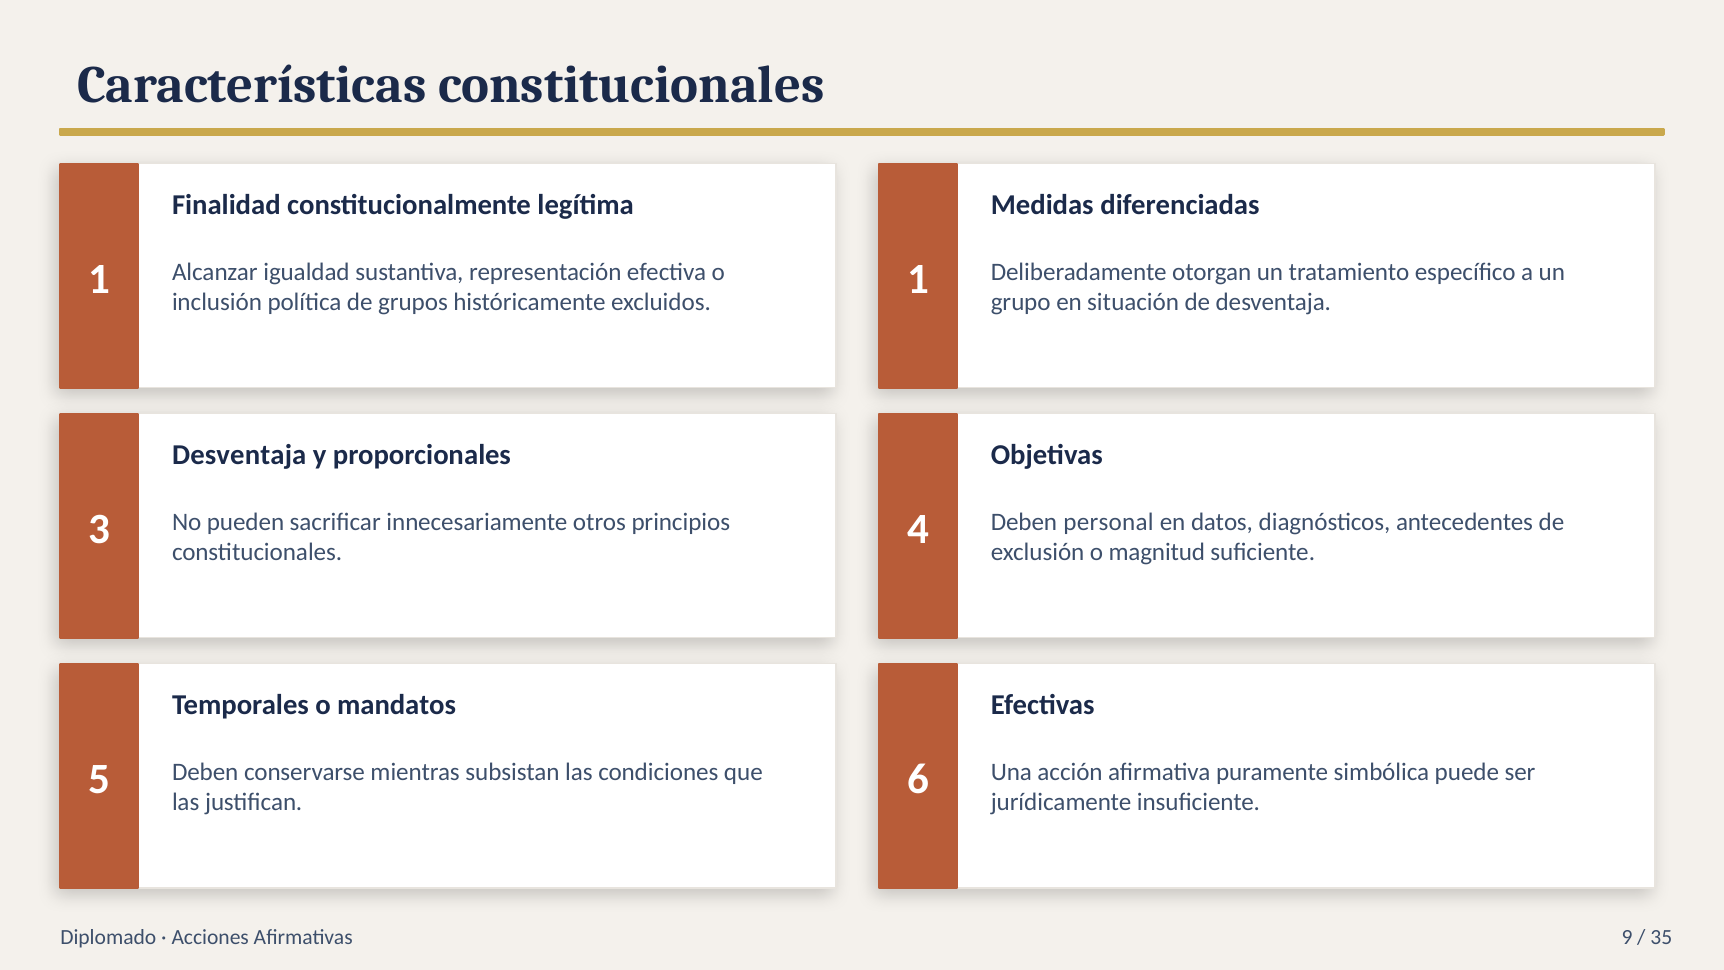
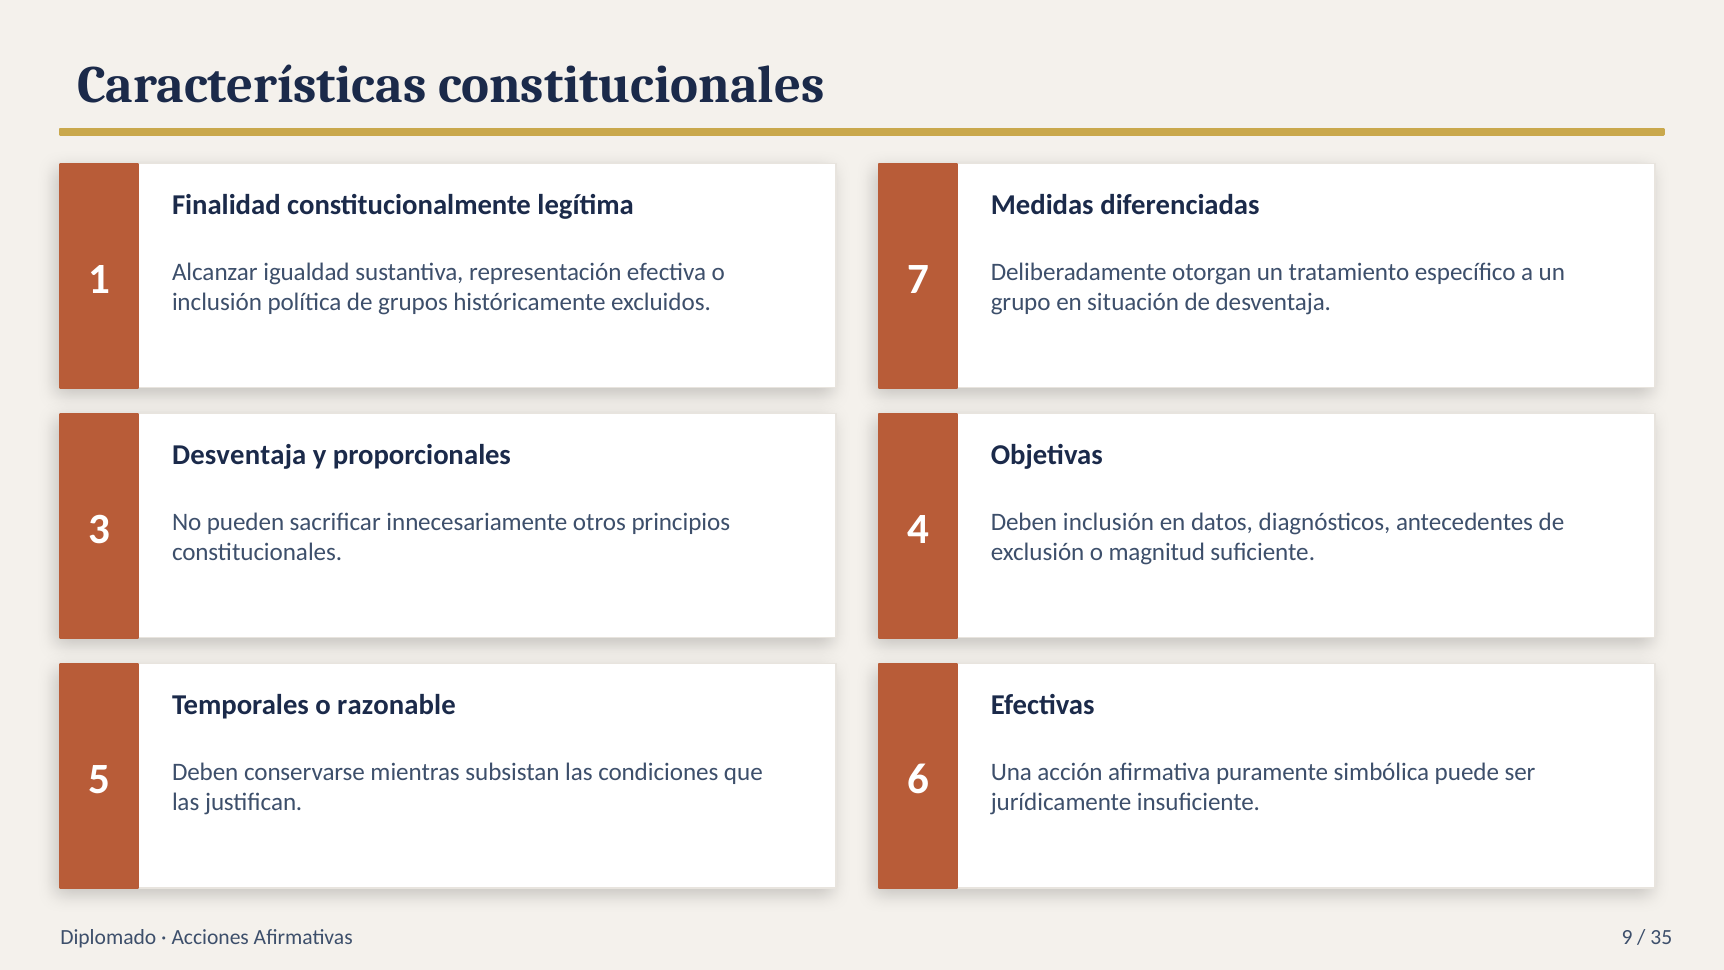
excluidos 1: 1 -> 7
Deben personal: personal -> inclusión
mandatos: mandatos -> razonable
